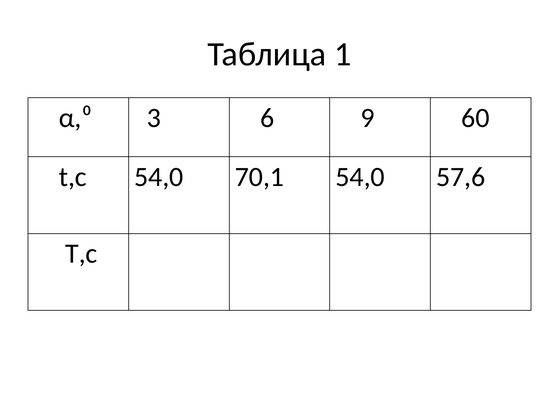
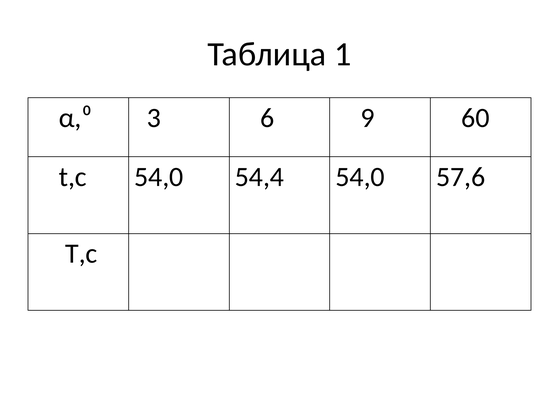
70,1: 70,1 -> 54,4
